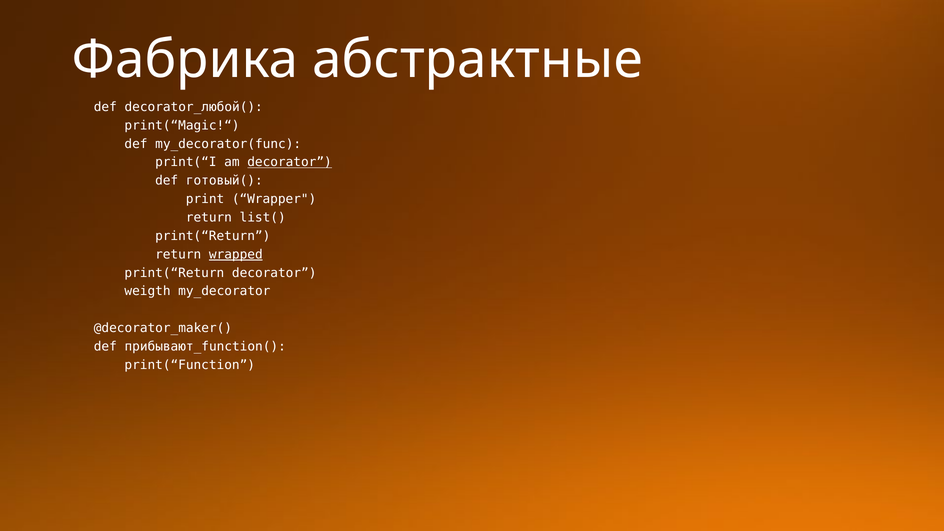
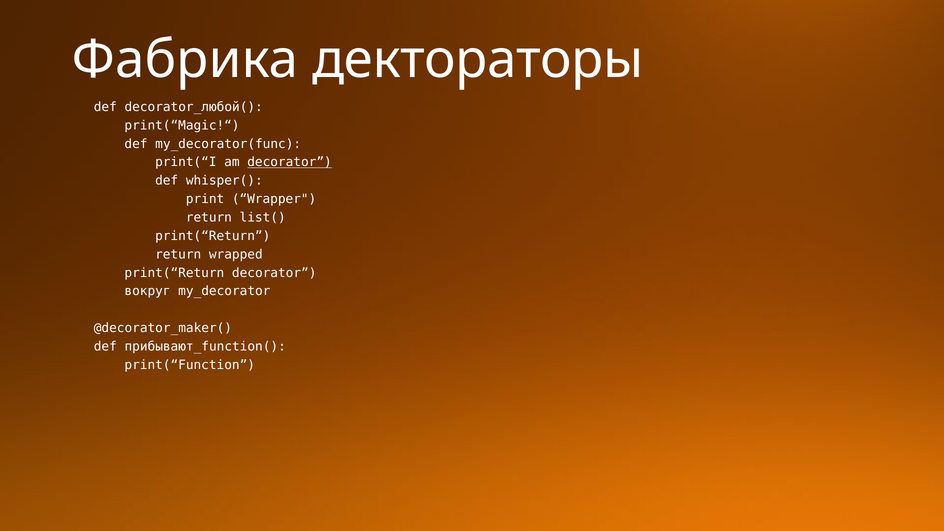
абстрактные: абстрактные -> дектораторы
готовый(: готовый( -> whisper(
wrapped underline: present -> none
weigth: weigth -> вокруг
